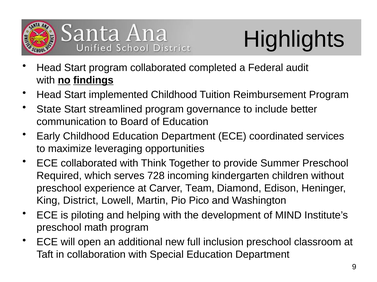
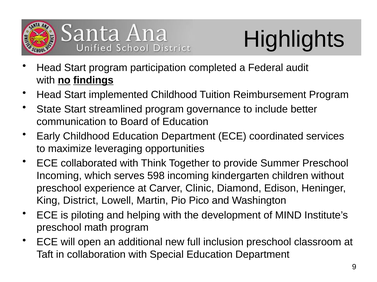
program collaborated: collaborated -> participation
Required at (59, 176): Required -> Incoming
728: 728 -> 598
Team: Team -> Clinic
